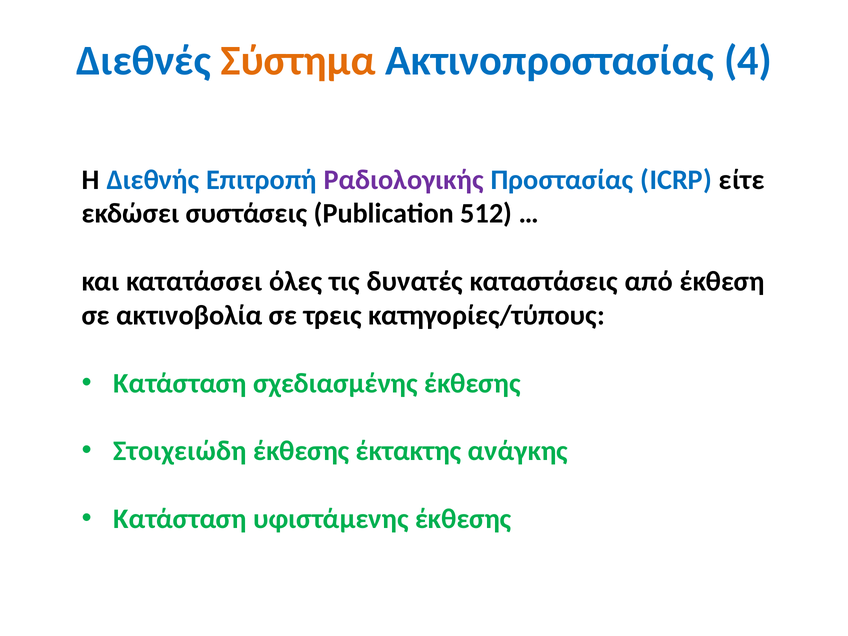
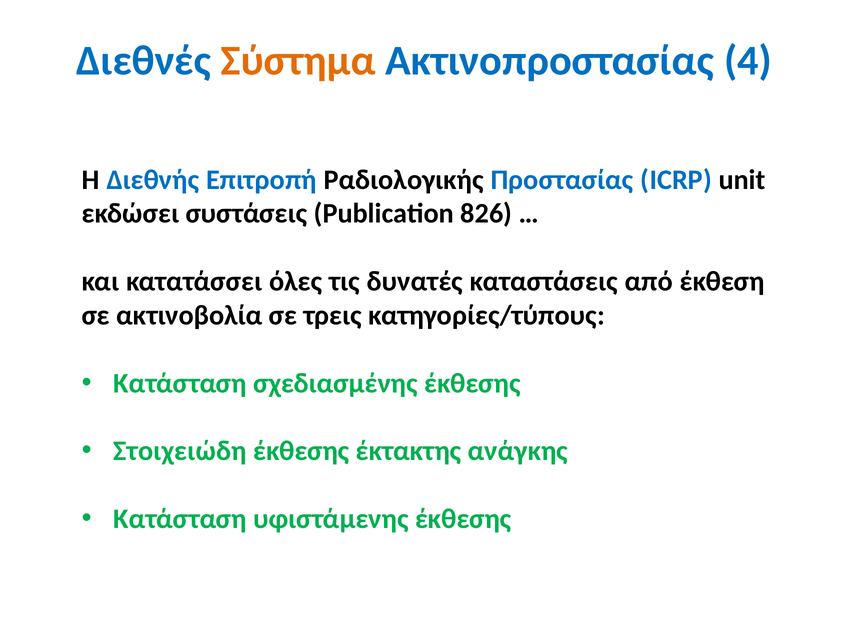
Ραδιολογικής colour: purple -> black
είτε: είτε -> unit
512: 512 -> 826
